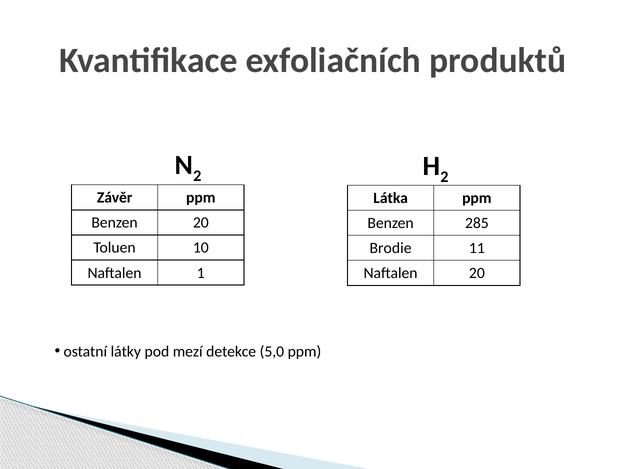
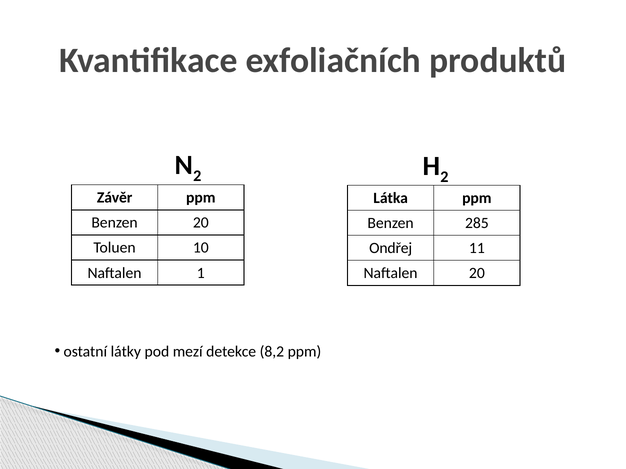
Brodie: Brodie -> Ondřej
5,0: 5,0 -> 8,2
